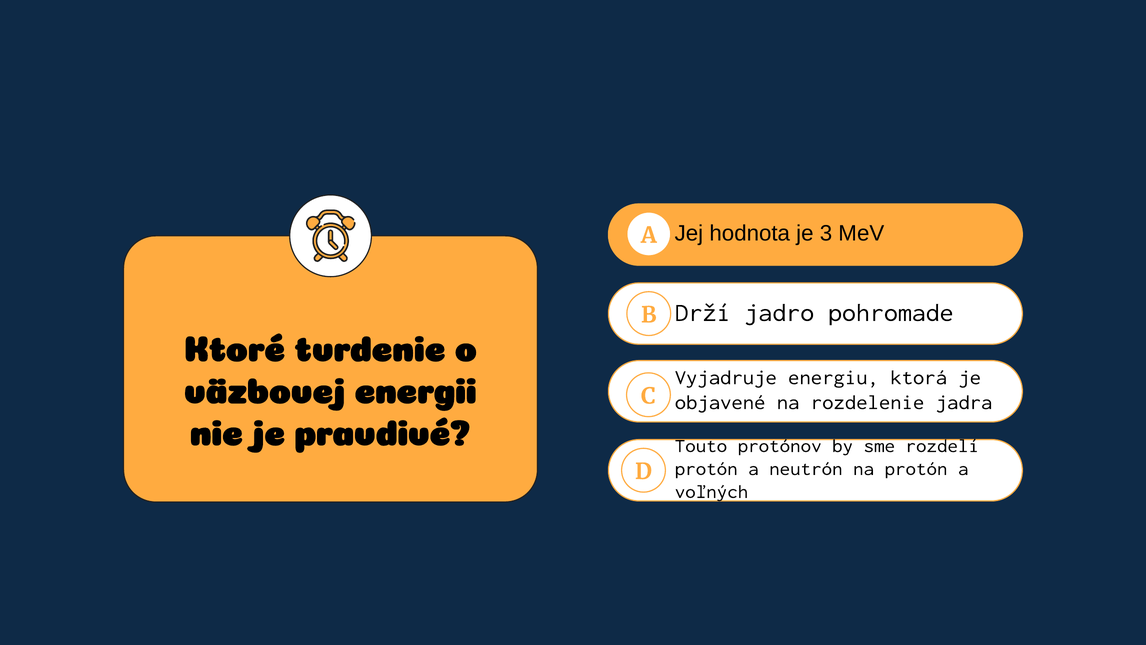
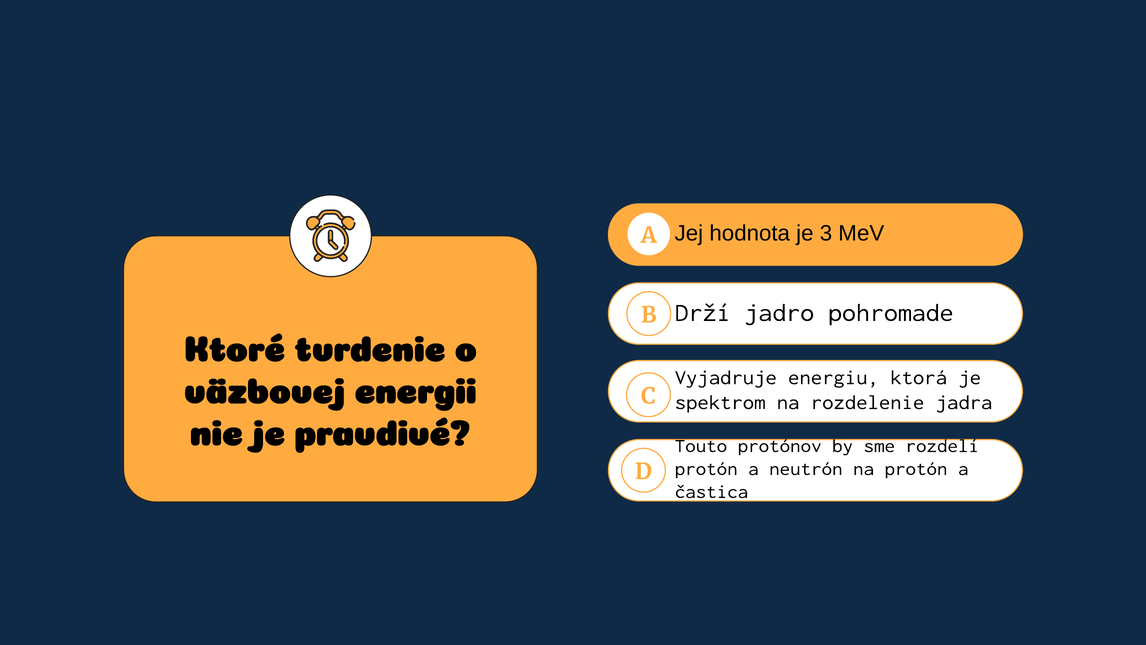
objavené: objavené -> spektrom
voľných: voľných -> častica
